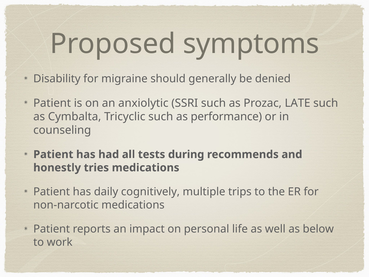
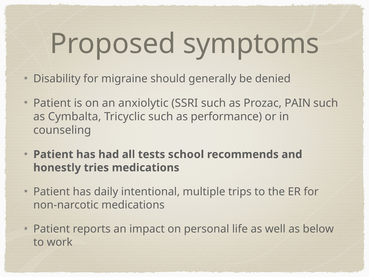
LATE: LATE -> PAIN
during: during -> school
cognitively: cognitively -> intentional
